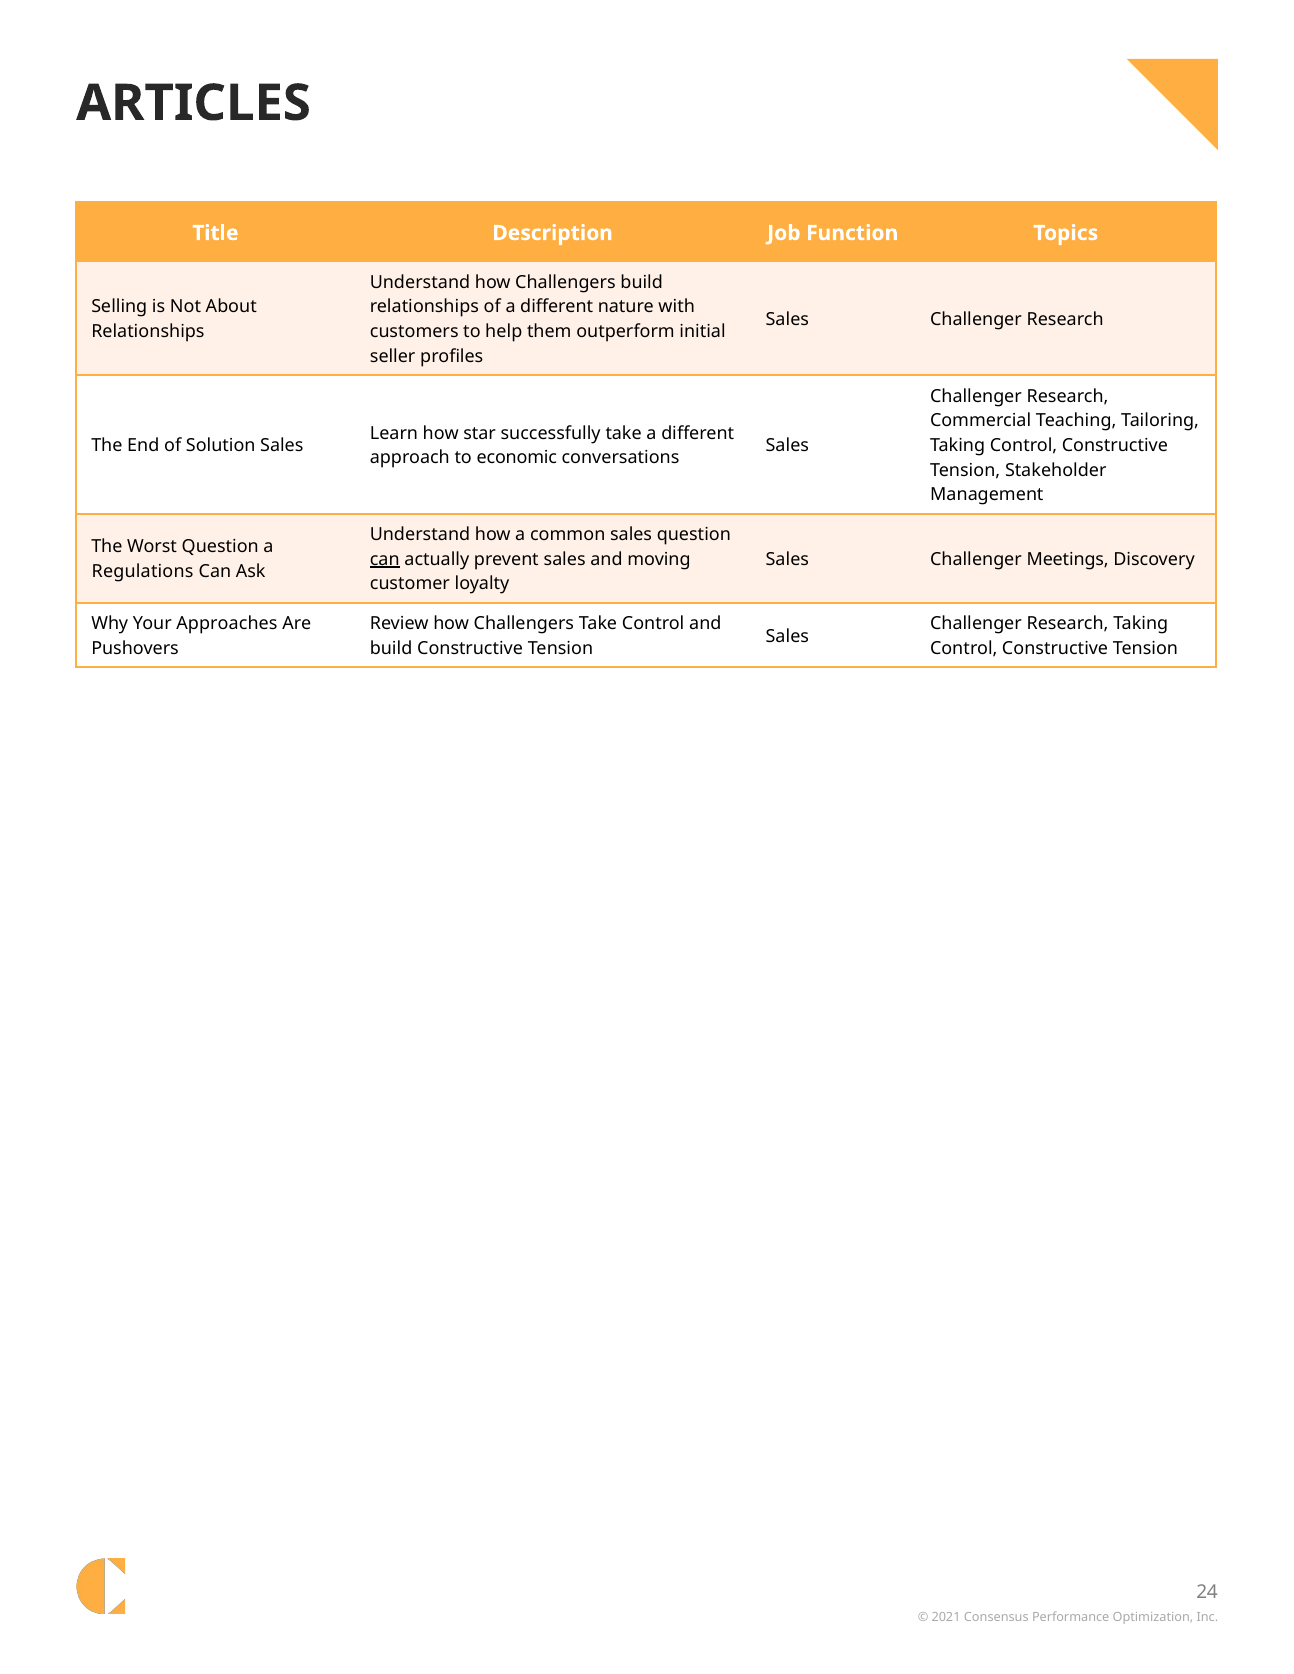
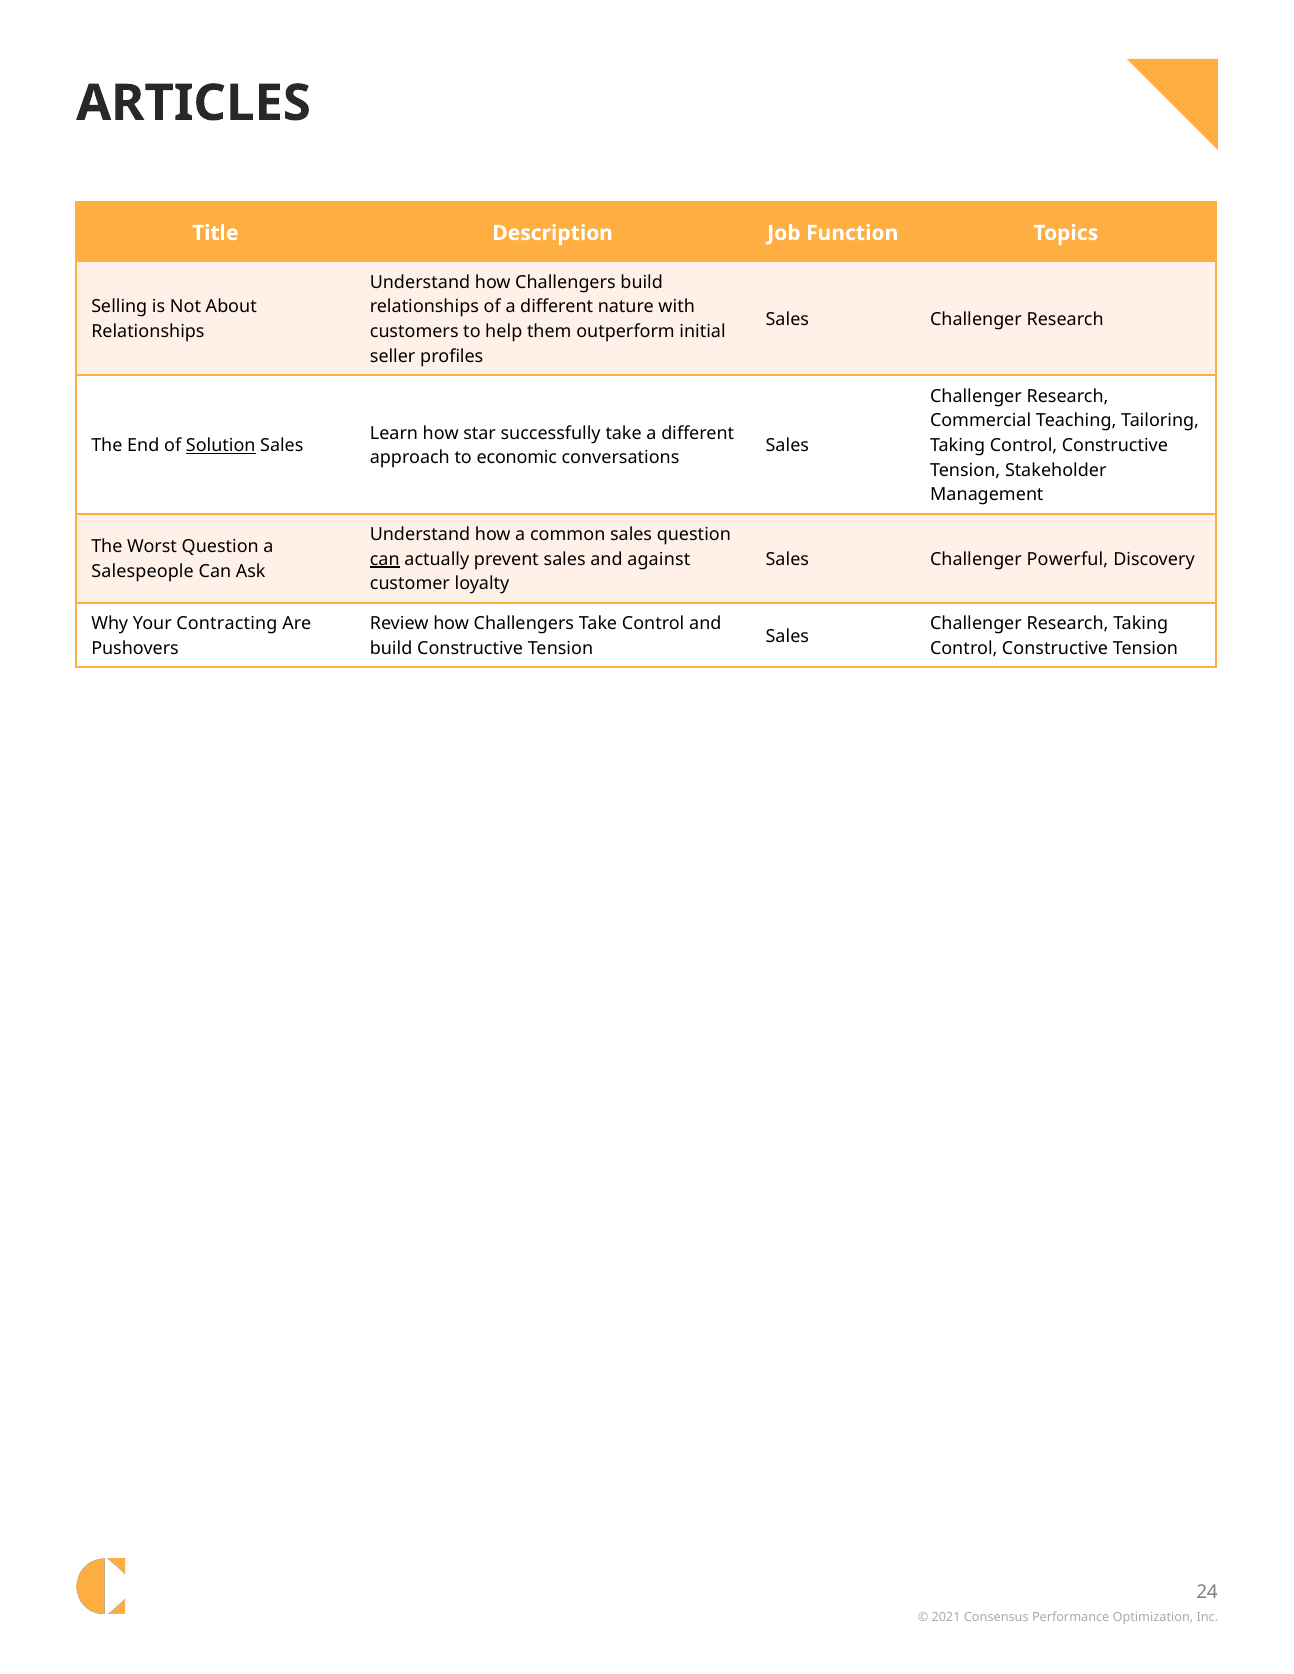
Solution underline: none -> present
moving: moving -> against
Meetings: Meetings -> Powerful
Regulations: Regulations -> Salespeople
Approaches: Approaches -> Contracting
